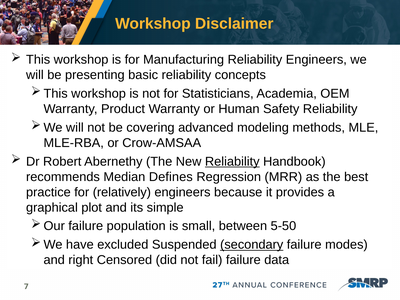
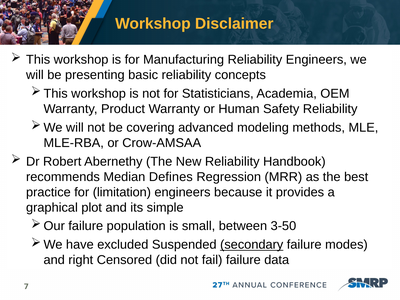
Reliability at (232, 161) underline: present -> none
relatively: relatively -> limitation
5-50: 5-50 -> 3-50
